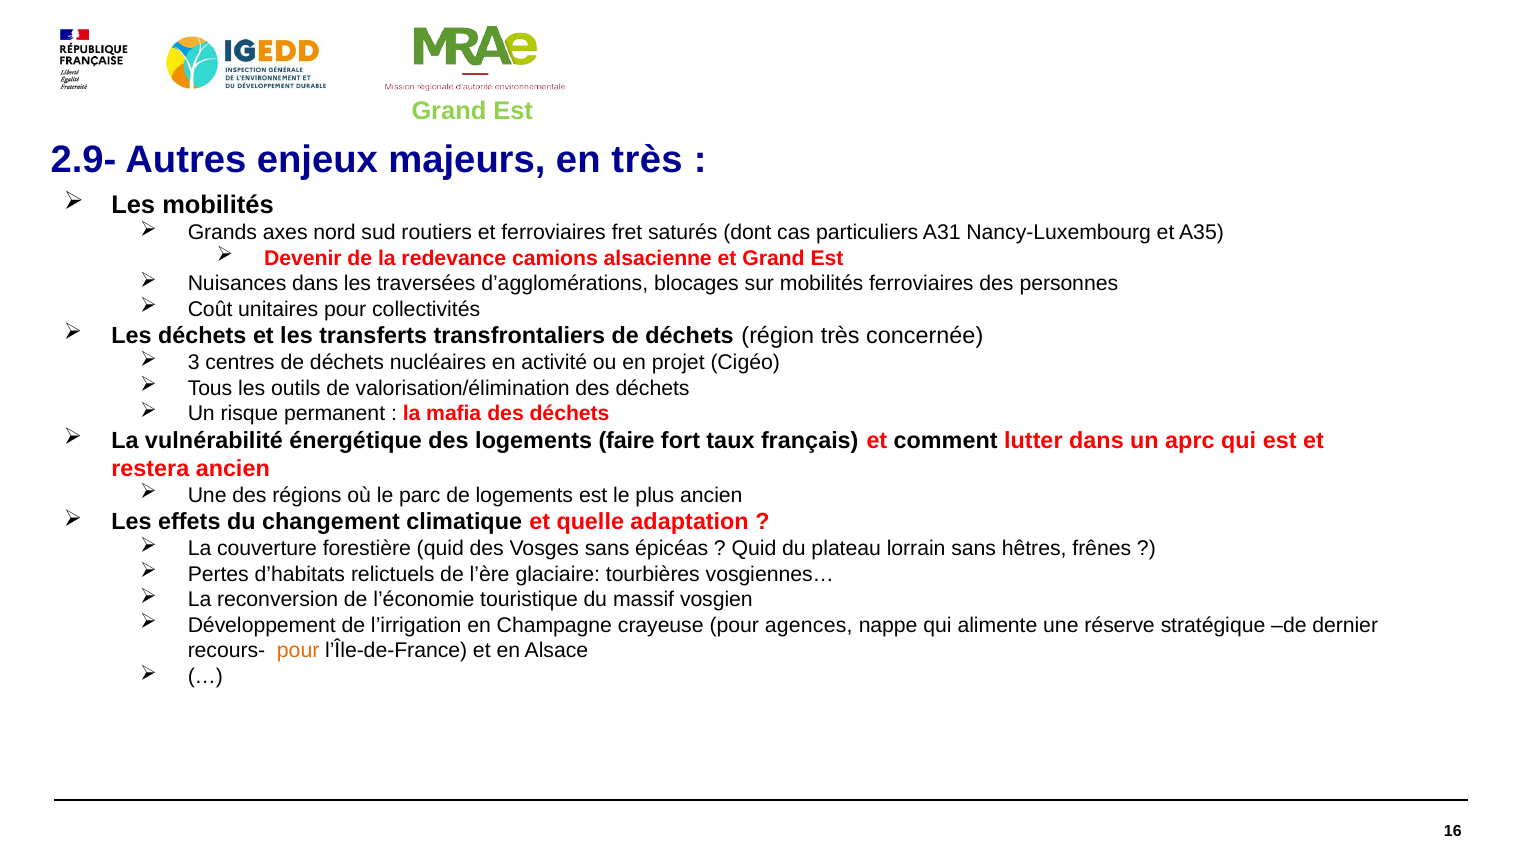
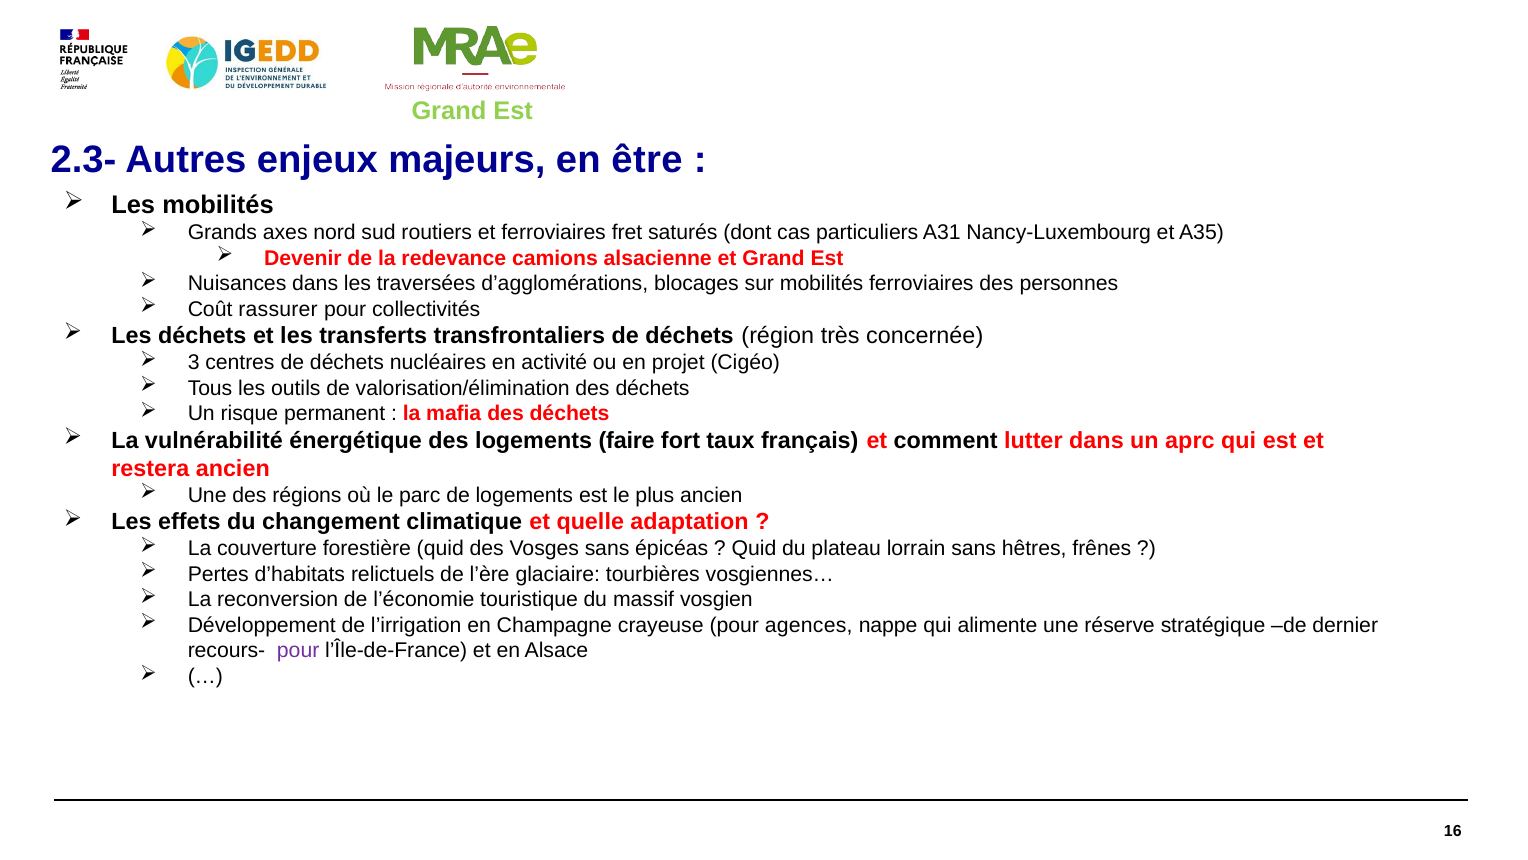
2.9-: 2.9- -> 2.3-
en très: très -> être
unitaires: unitaires -> rassurer
pour at (298, 651) colour: orange -> purple
